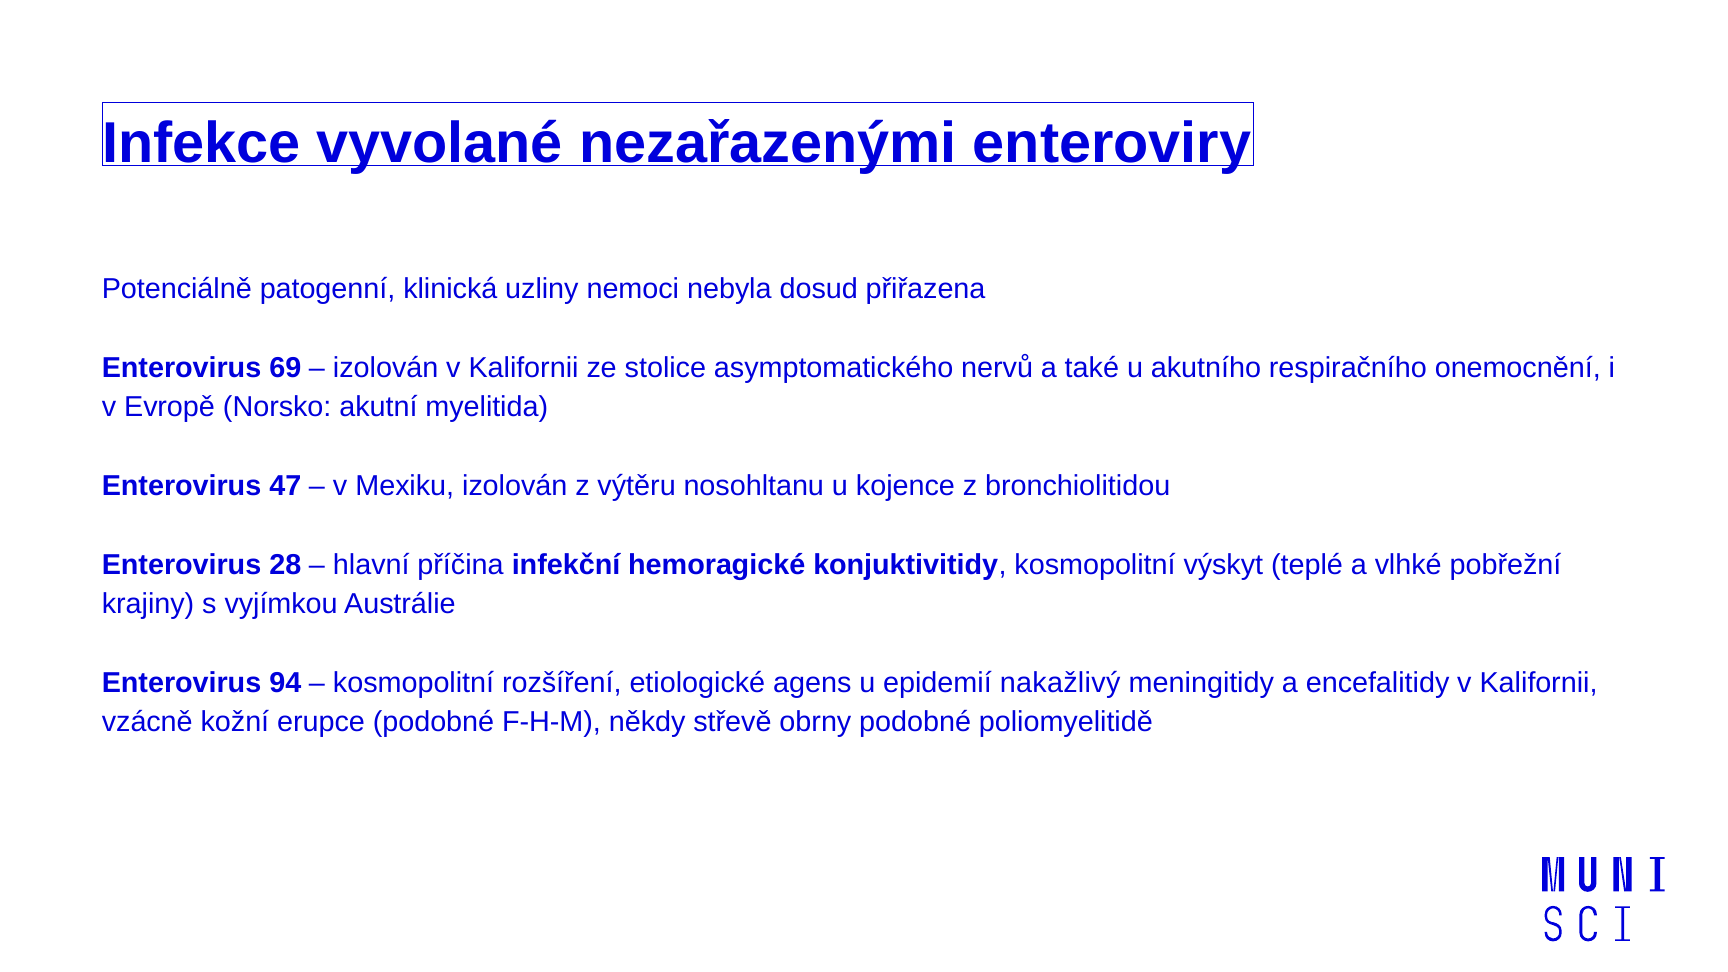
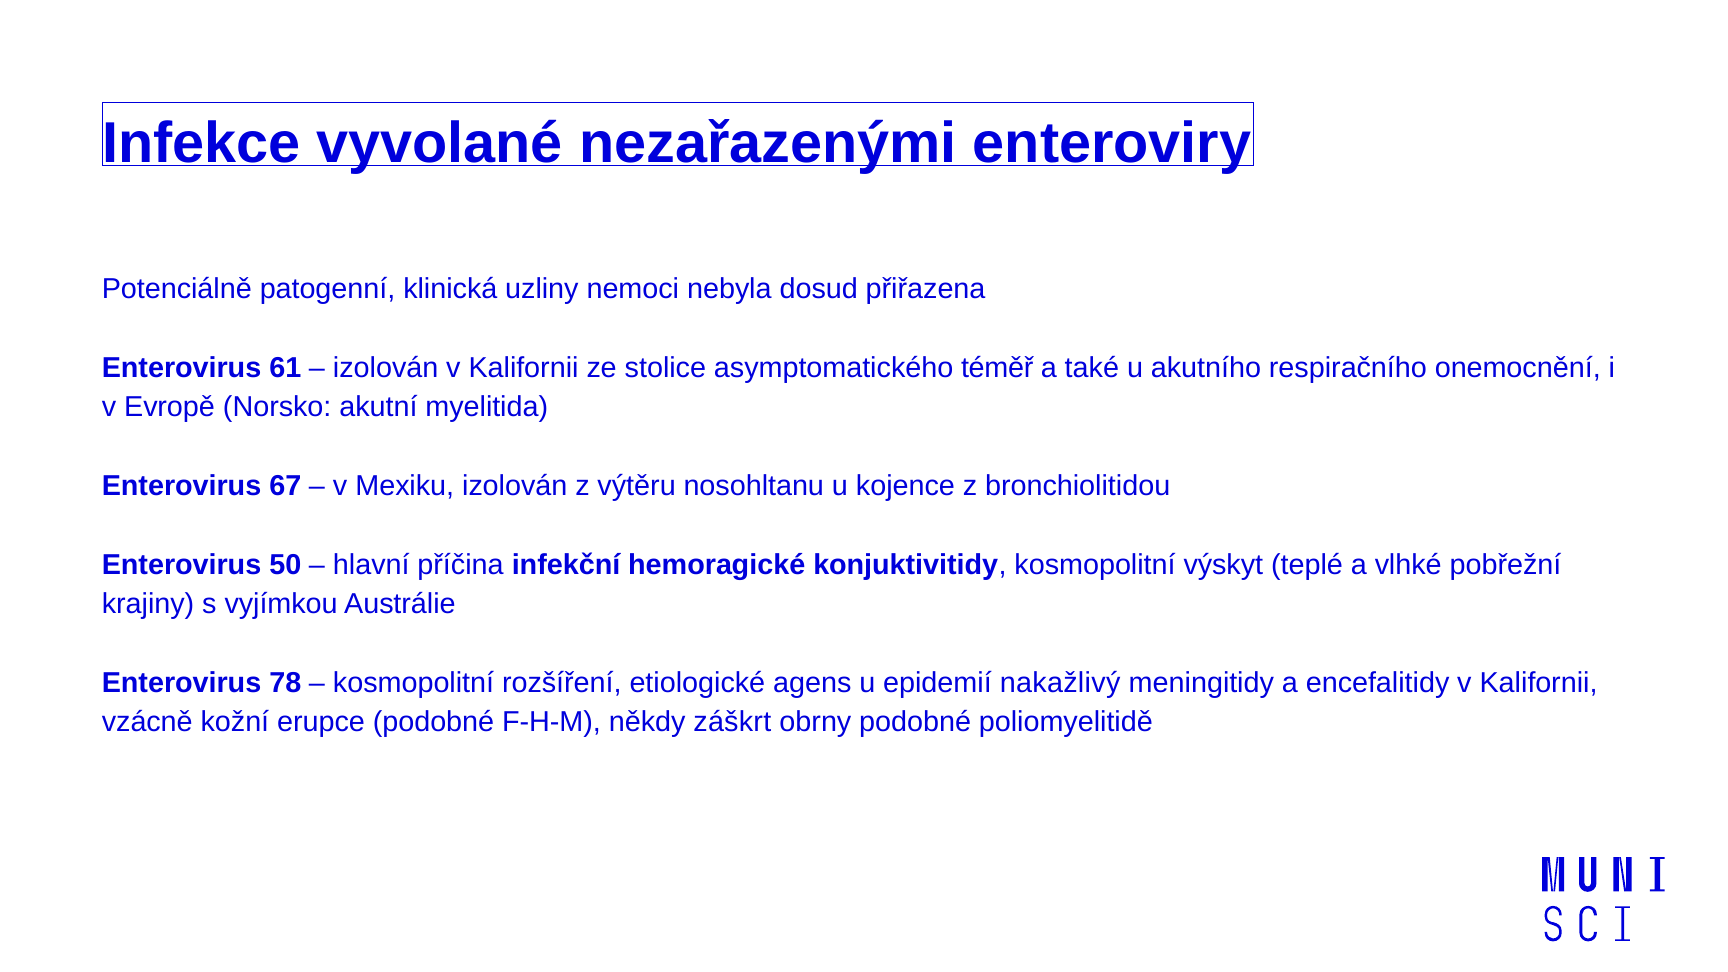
69: 69 -> 61
nervů: nervů -> téměř
47: 47 -> 67
28: 28 -> 50
94: 94 -> 78
střevě: střevě -> záškrt
